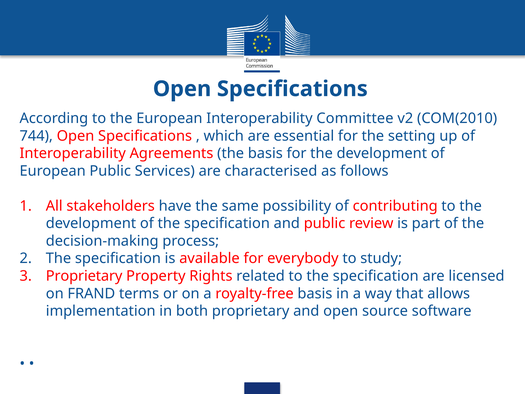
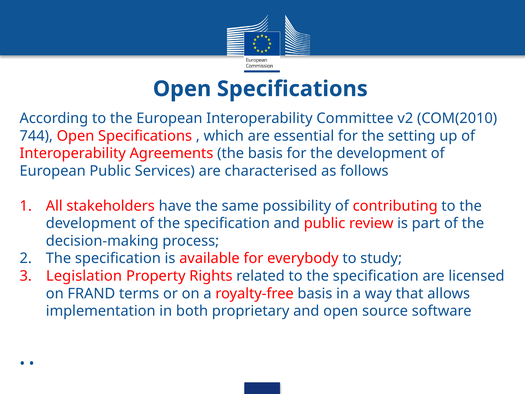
Proprietary at (84, 276): Proprietary -> Legislation
